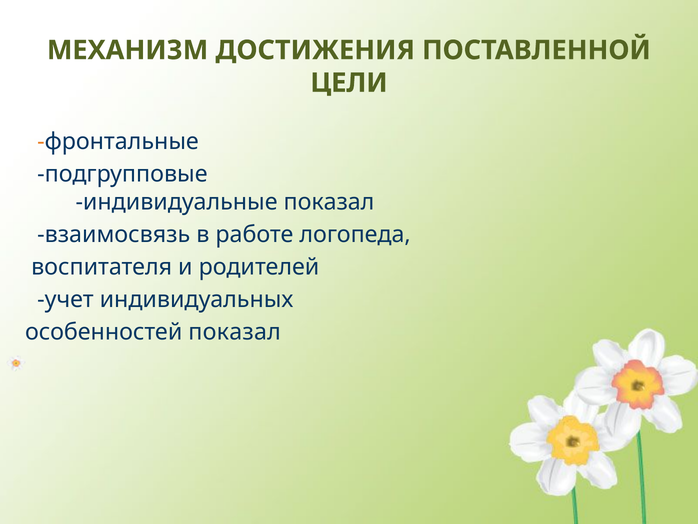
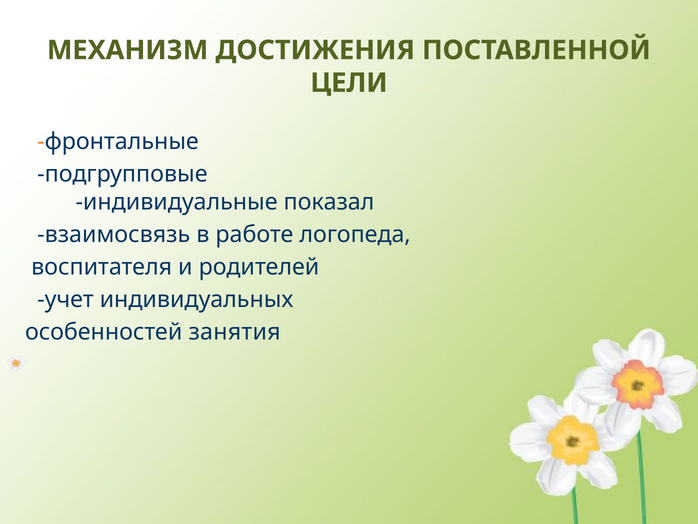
особенностей показал: показал -> занятия
